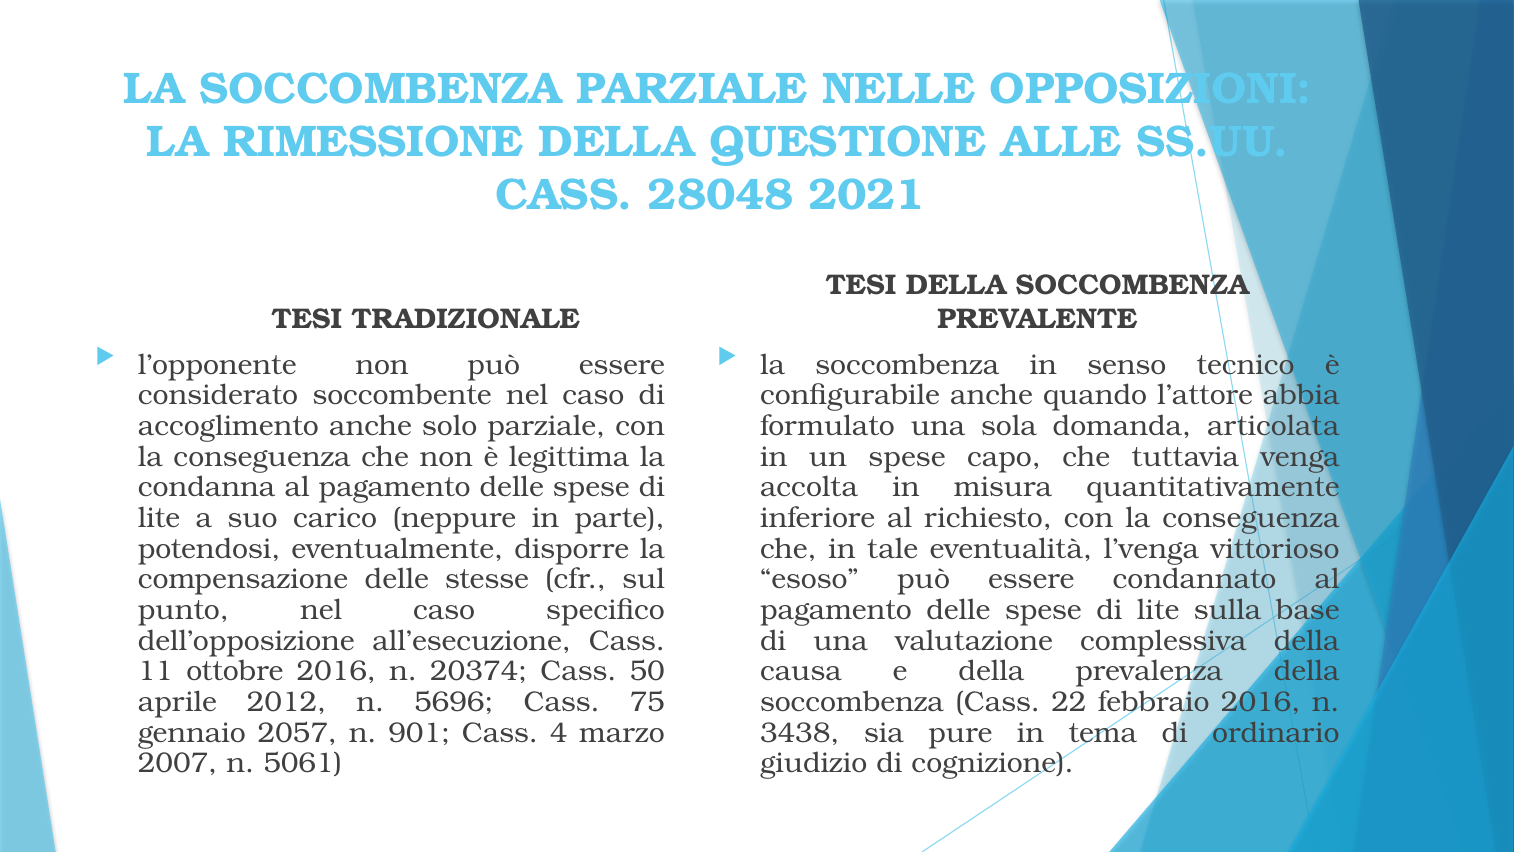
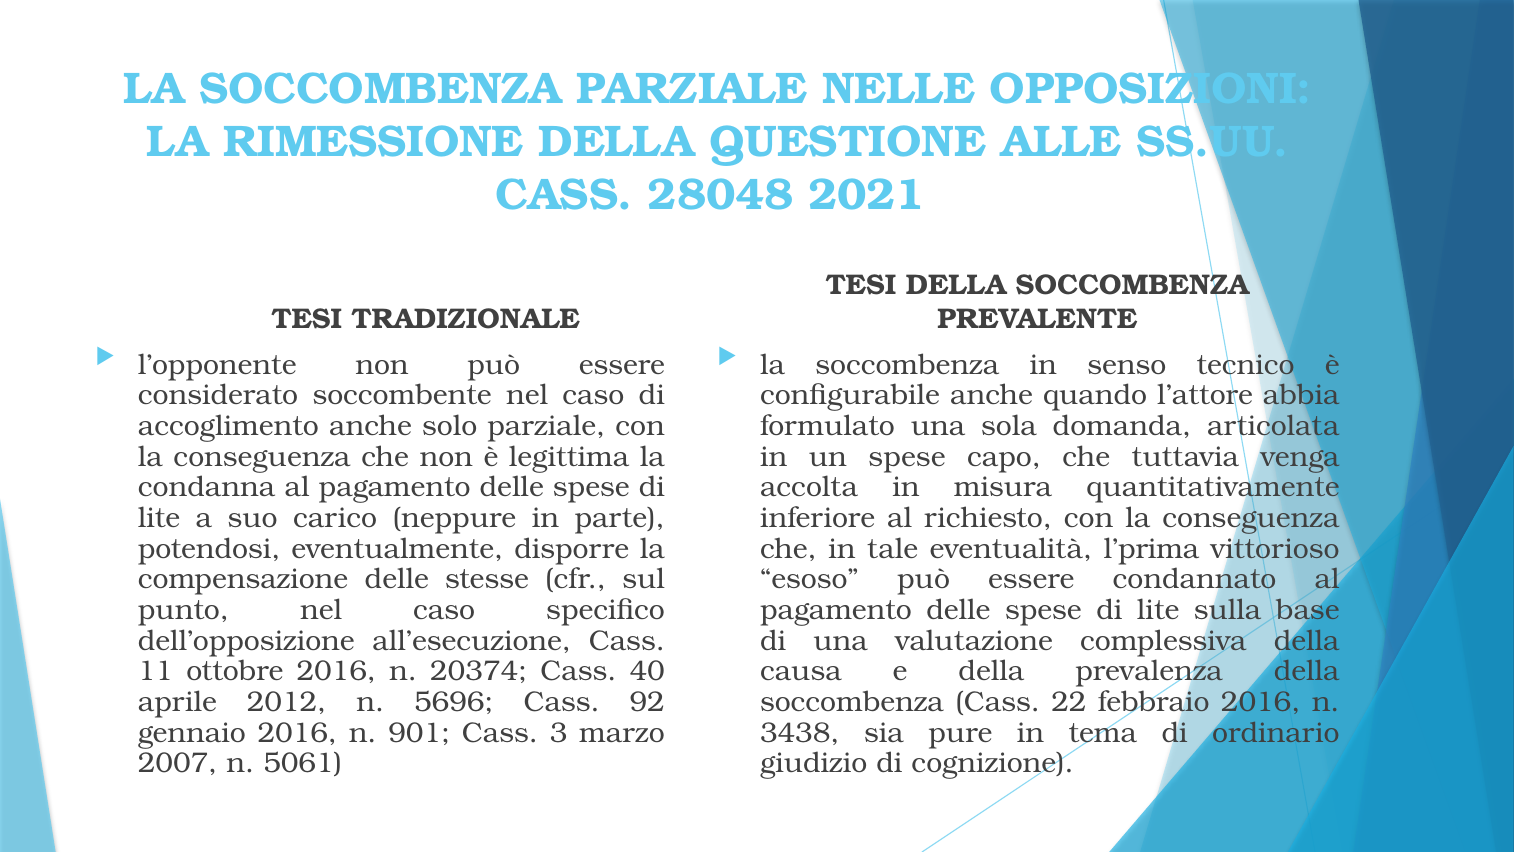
l’venga: l’venga -> l’prima
50: 50 -> 40
75: 75 -> 92
gennaio 2057: 2057 -> 2016
4: 4 -> 3
